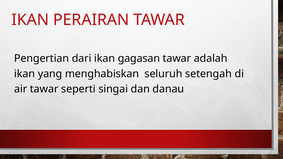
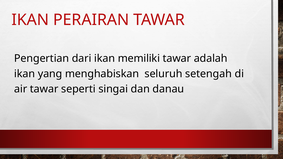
gagasan: gagasan -> memiliki
